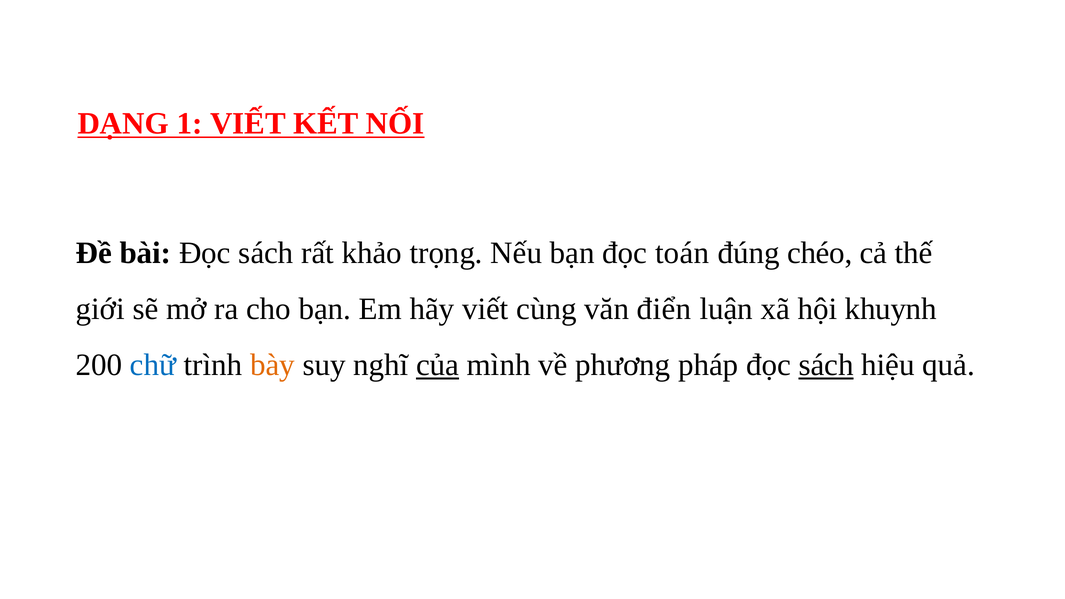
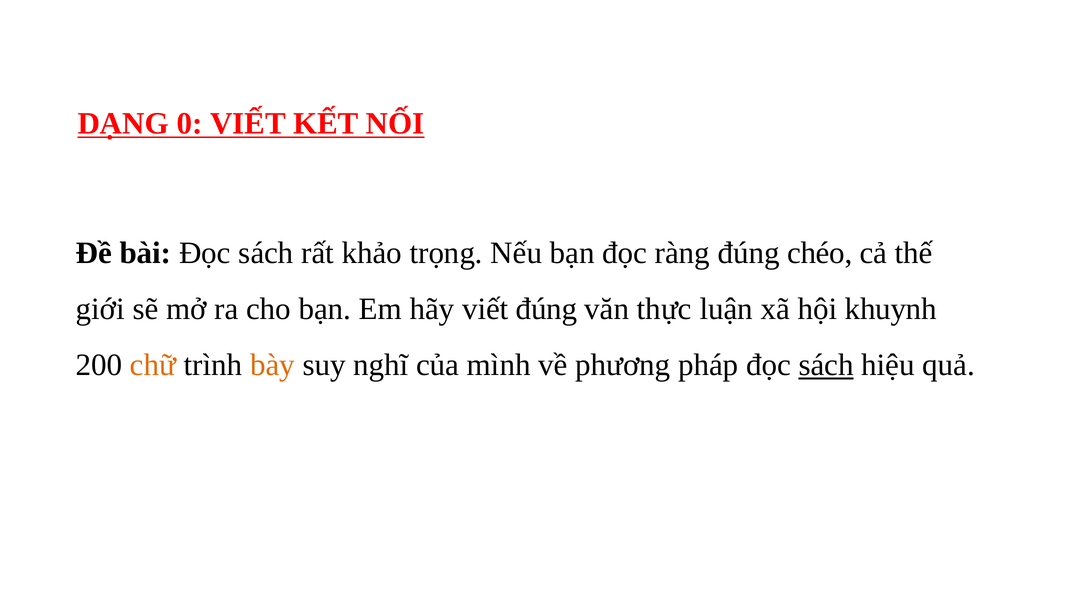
1: 1 -> 0
toán: toán -> ràng
viết cùng: cùng -> đúng
điển: điển -> thực
chữ colour: blue -> orange
của underline: present -> none
